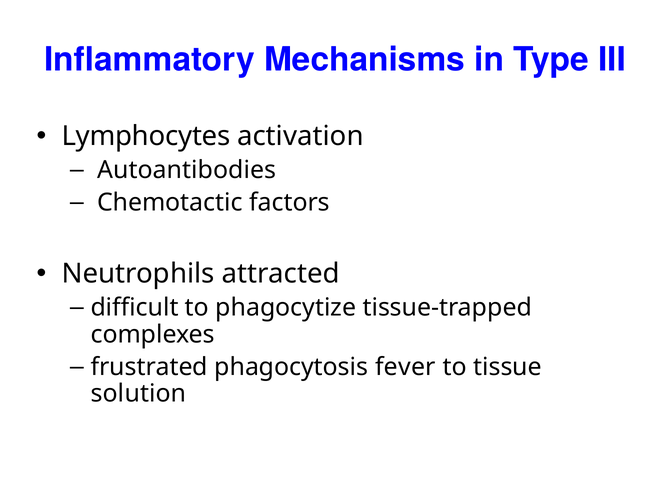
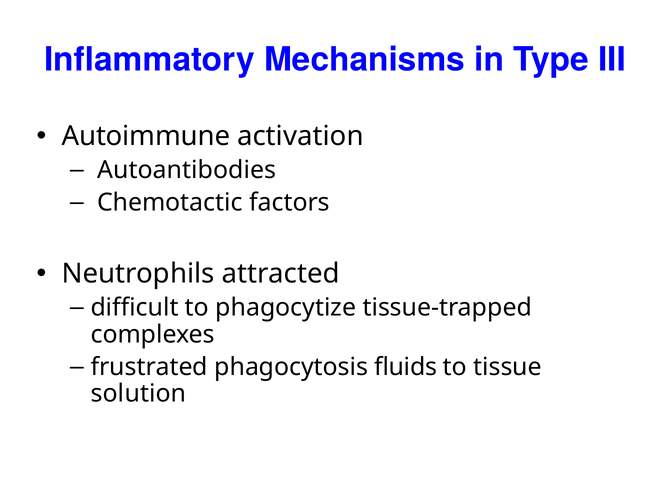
Lymphocytes: Lymphocytes -> Autoimmune
fever: fever -> fluids
